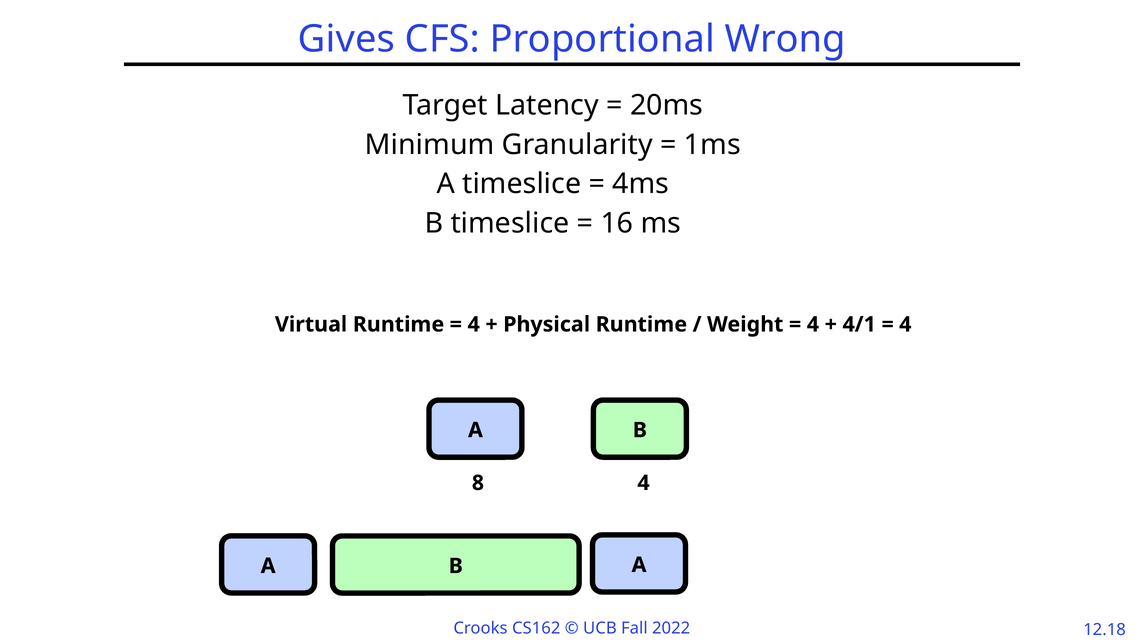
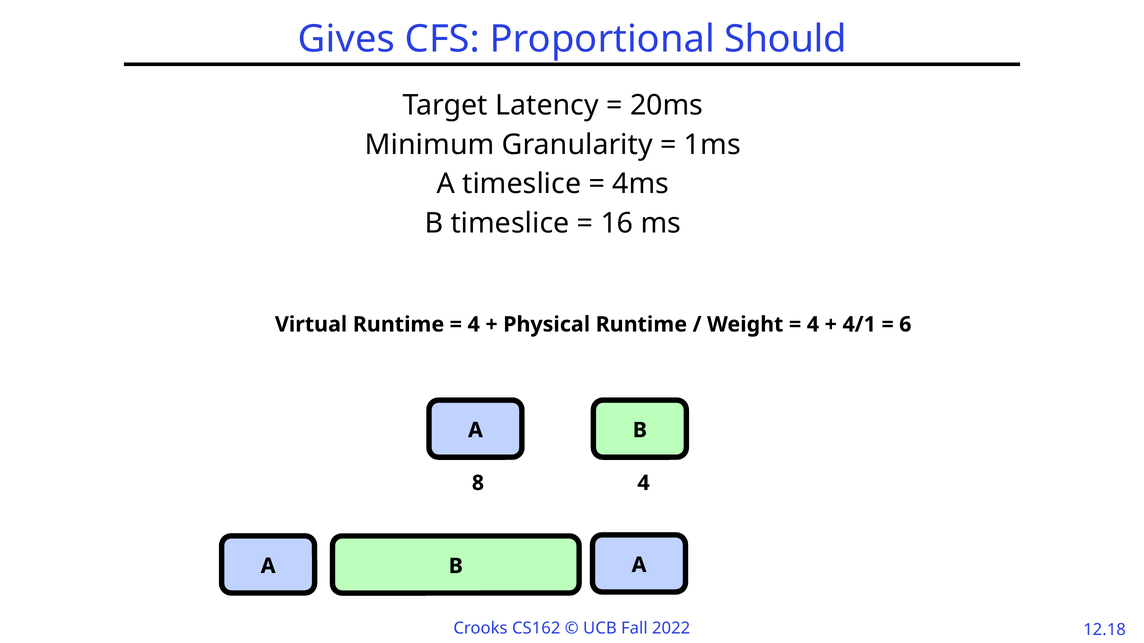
Wrong: Wrong -> Should
4 at (905, 325): 4 -> 6
